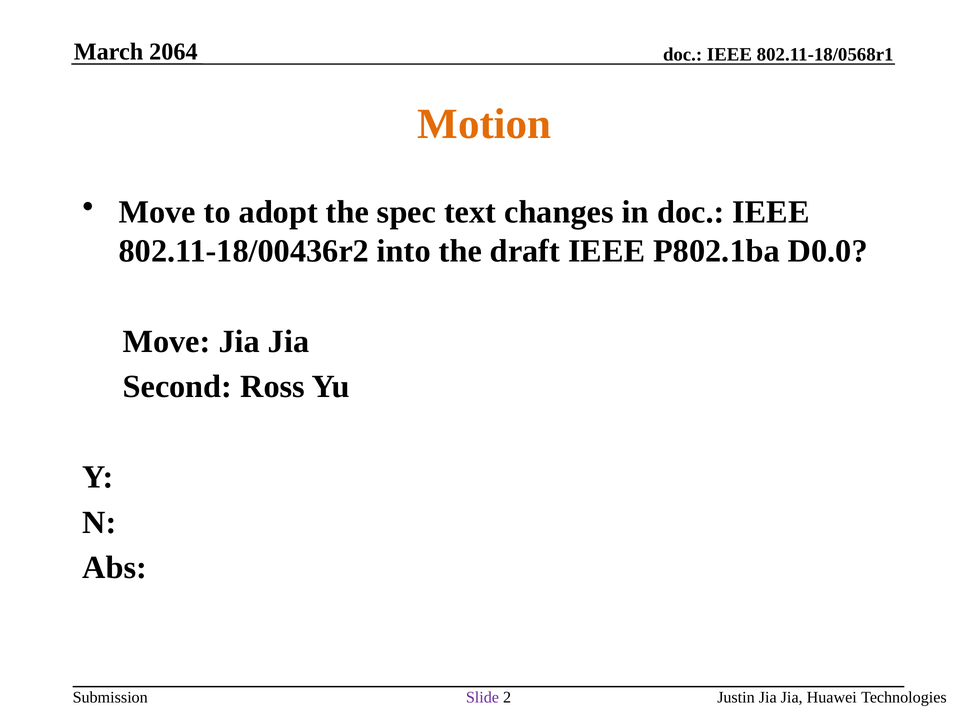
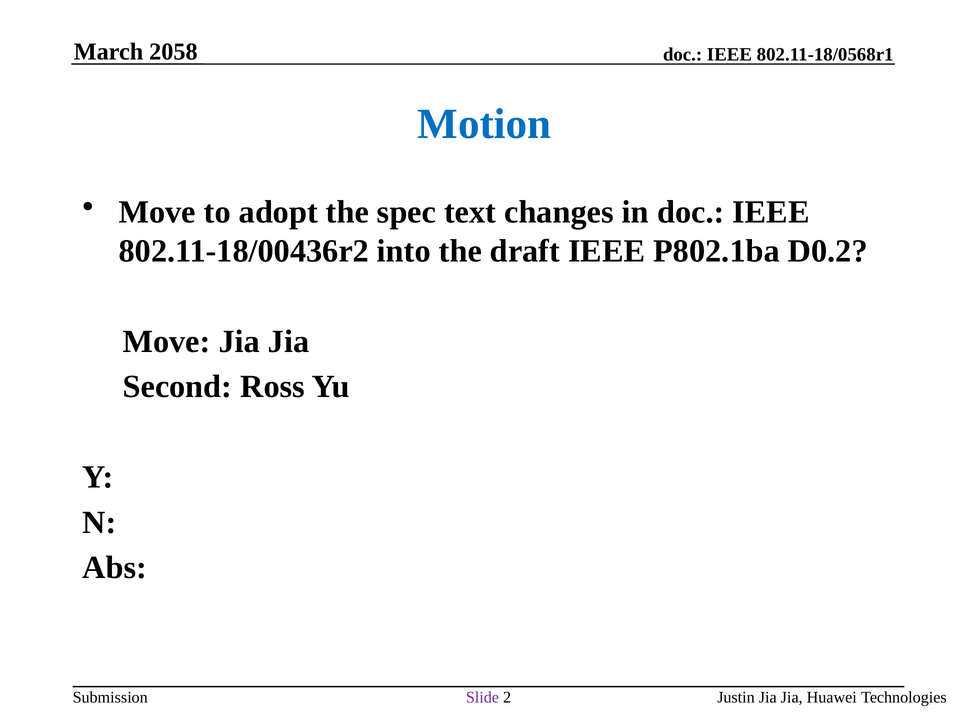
2064: 2064 -> 2058
Motion colour: orange -> blue
D0.0: D0.0 -> D0.2
